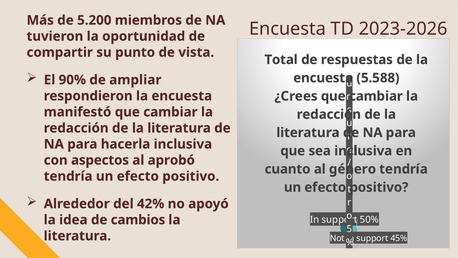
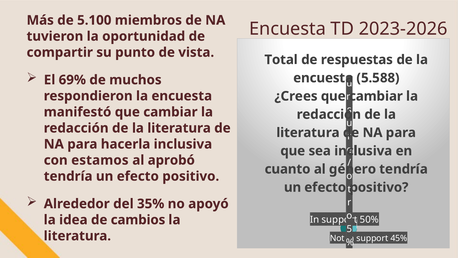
5.200: 5.200 -> 5.100
90%: 90% -> 69%
ampliar: ampliar -> muchos
aspectos: aspectos -> estamos
42%: 42% -> 35%
